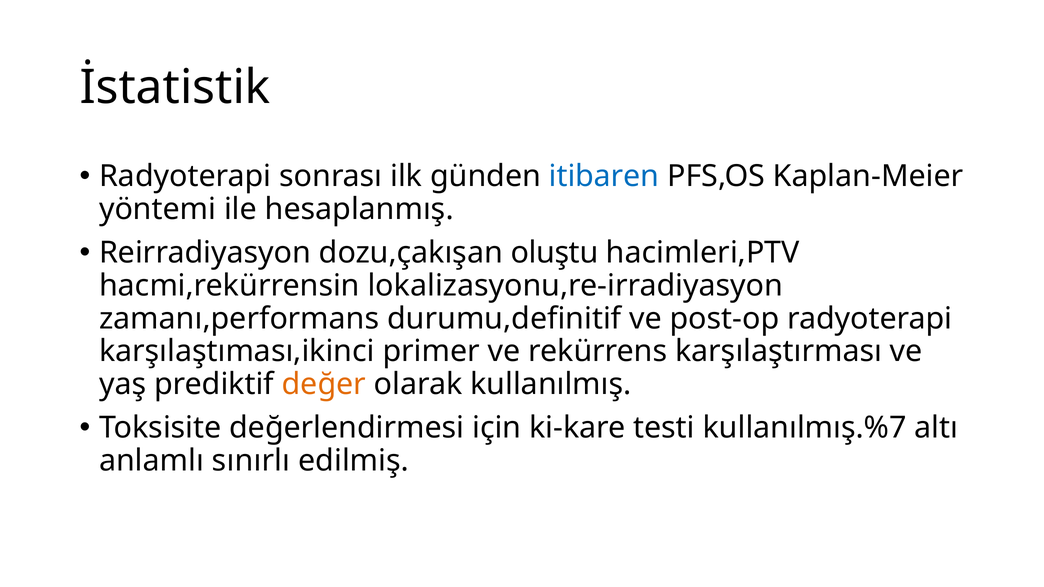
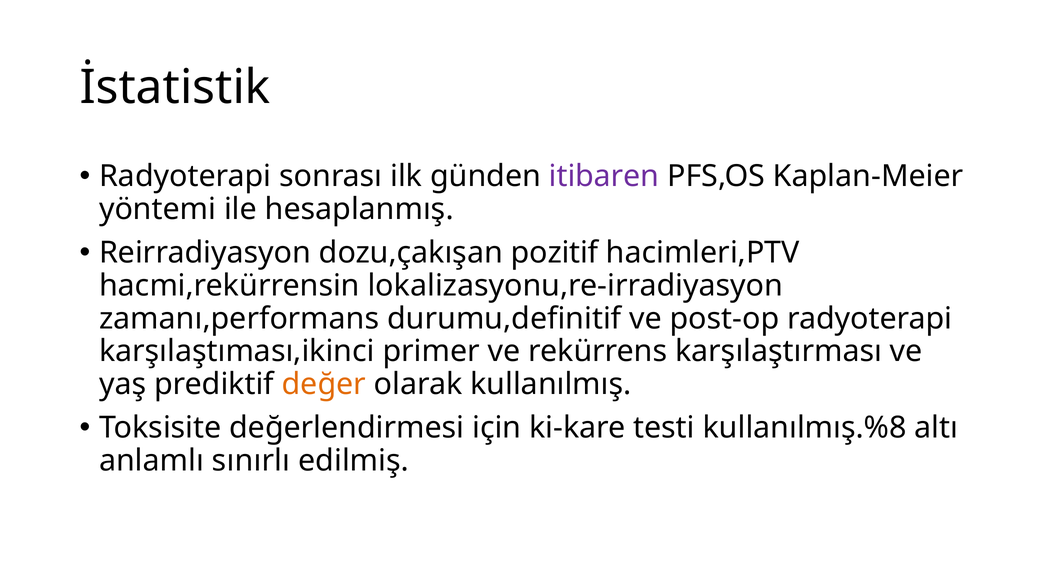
itibaren colour: blue -> purple
oluştu: oluştu -> pozitif
kullanılmış.%7: kullanılmış.%7 -> kullanılmış.%8
